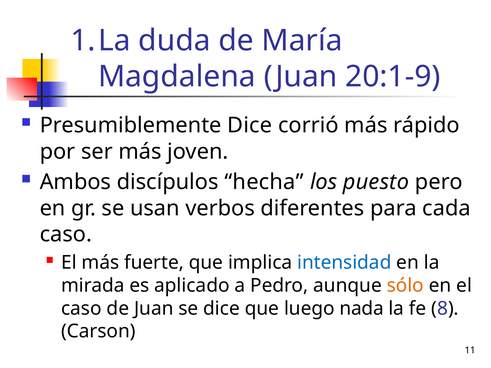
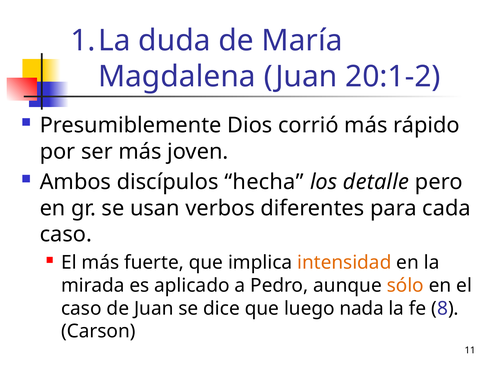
20:1-9: 20:1-9 -> 20:1-2
Presumiblemente Dice: Dice -> Dios
puesto: puesto -> detalle
intensidad colour: blue -> orange
